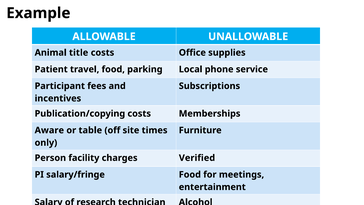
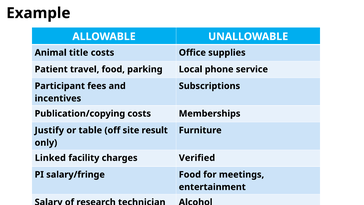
Aware: Aware -> Justify
times: times -> result
Person: Person -> Linked
